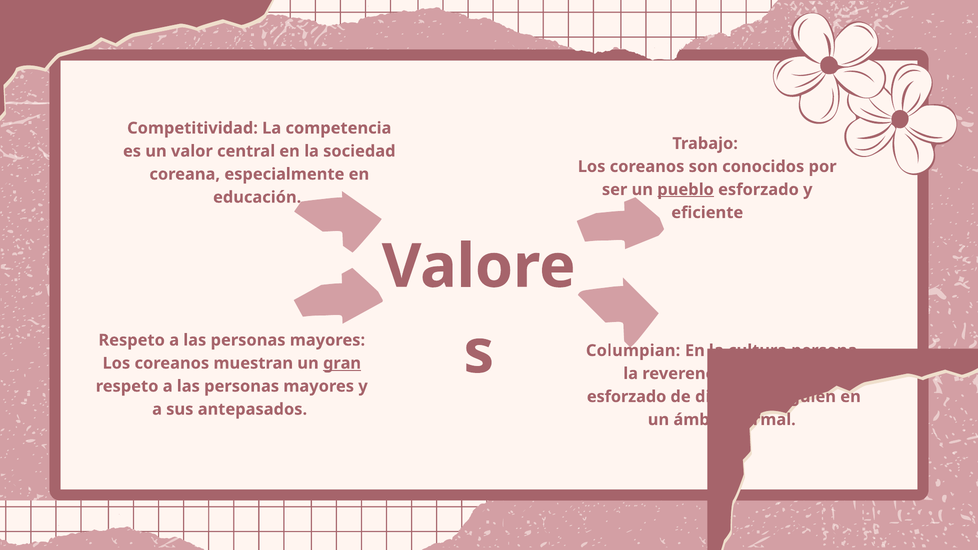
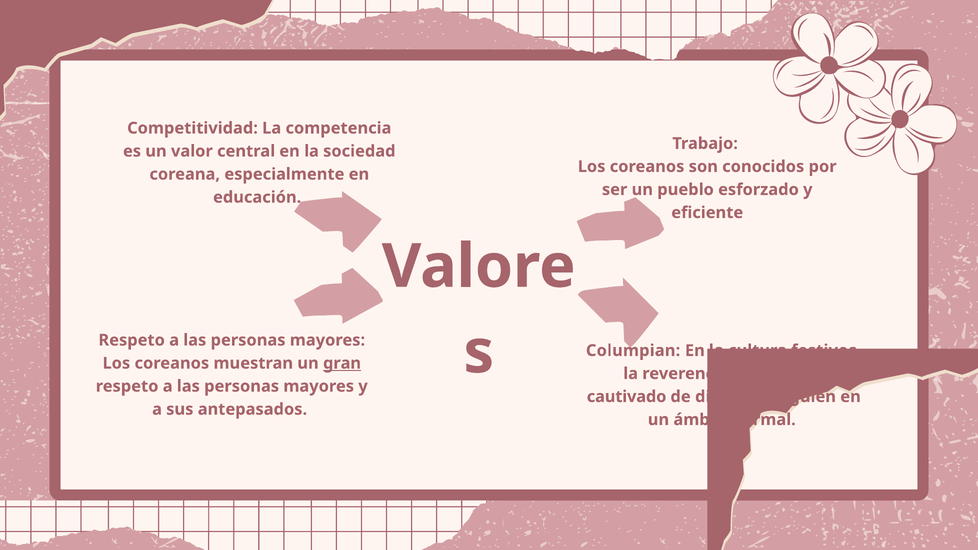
pueblo underline: present -> none
persona: persona -> festivos
esforzado at (627, 397): esforzado -> cautivado
